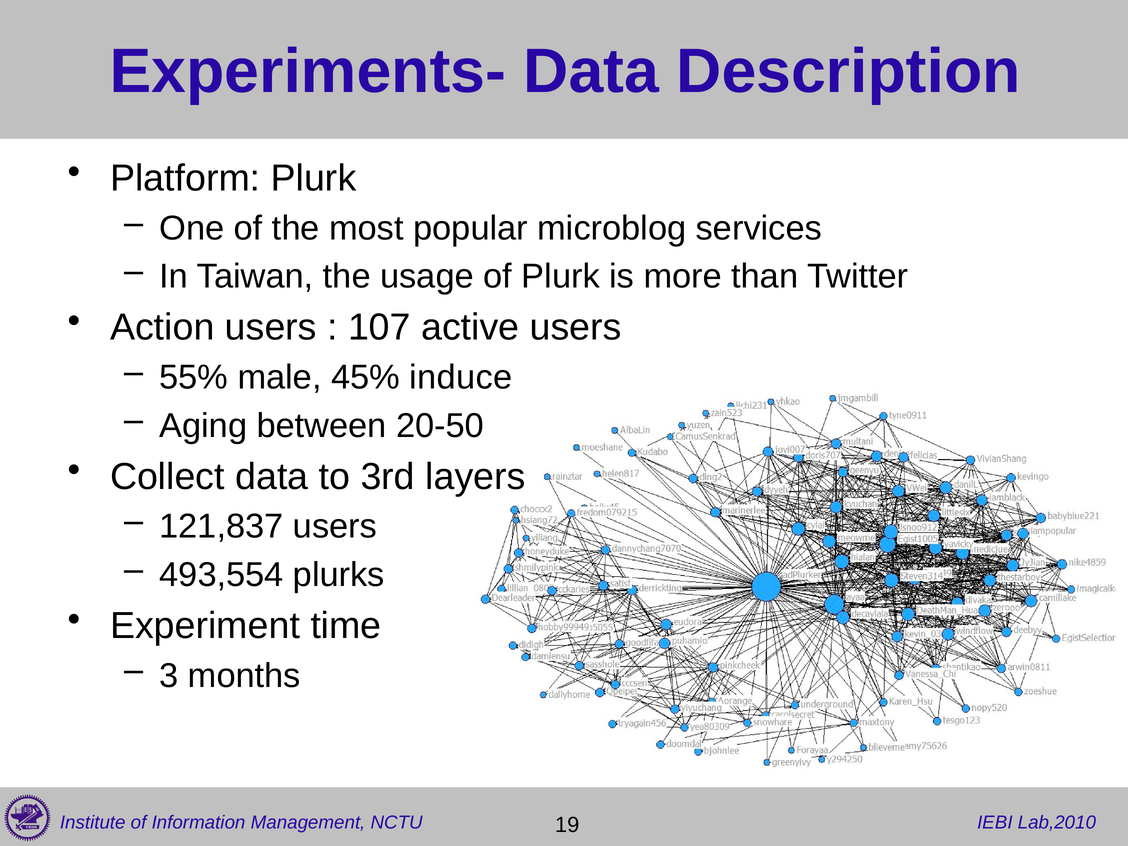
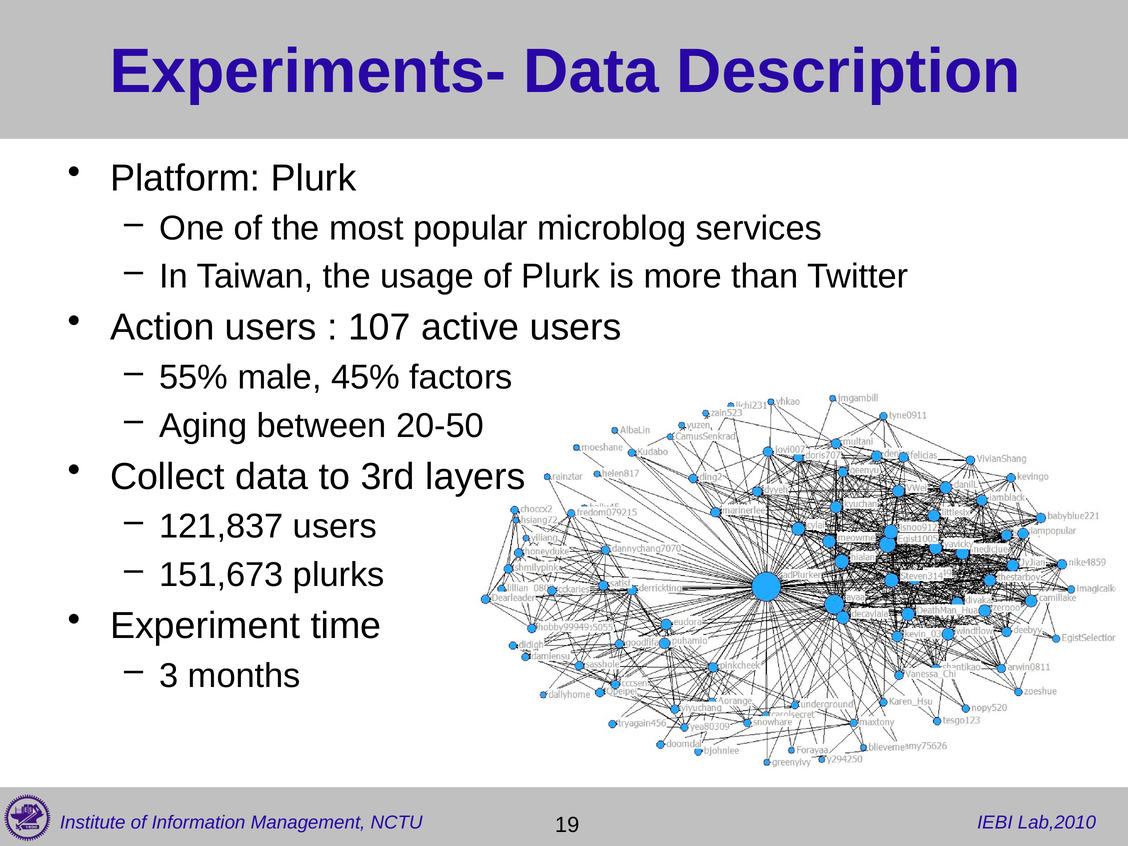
induce: induce -> factors
493,554: 493,554 -> 151,673
